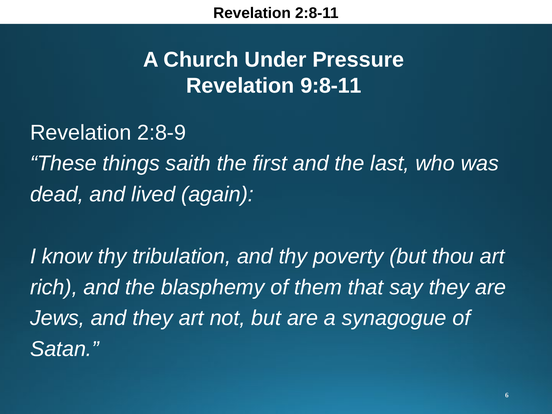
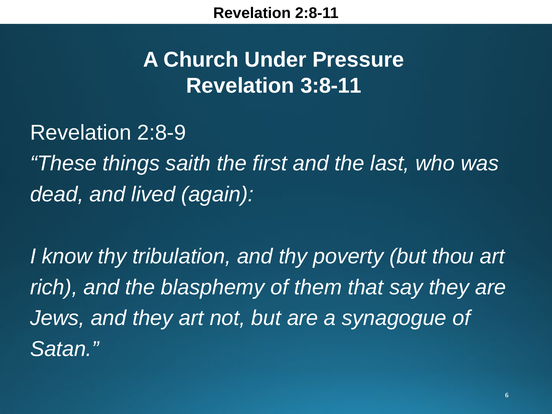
9:8-11: 9:8-11 -> 3:8-11
